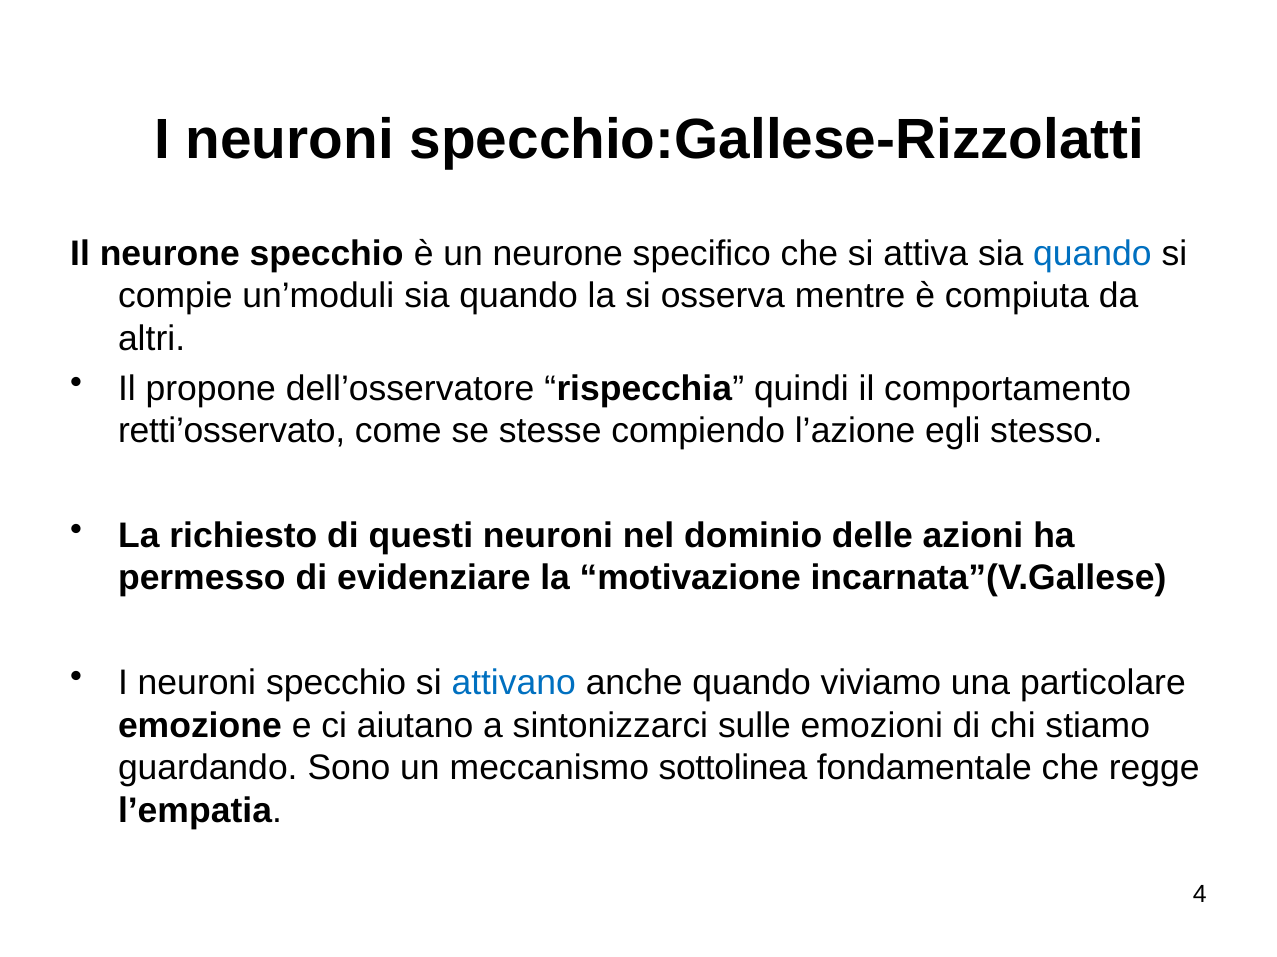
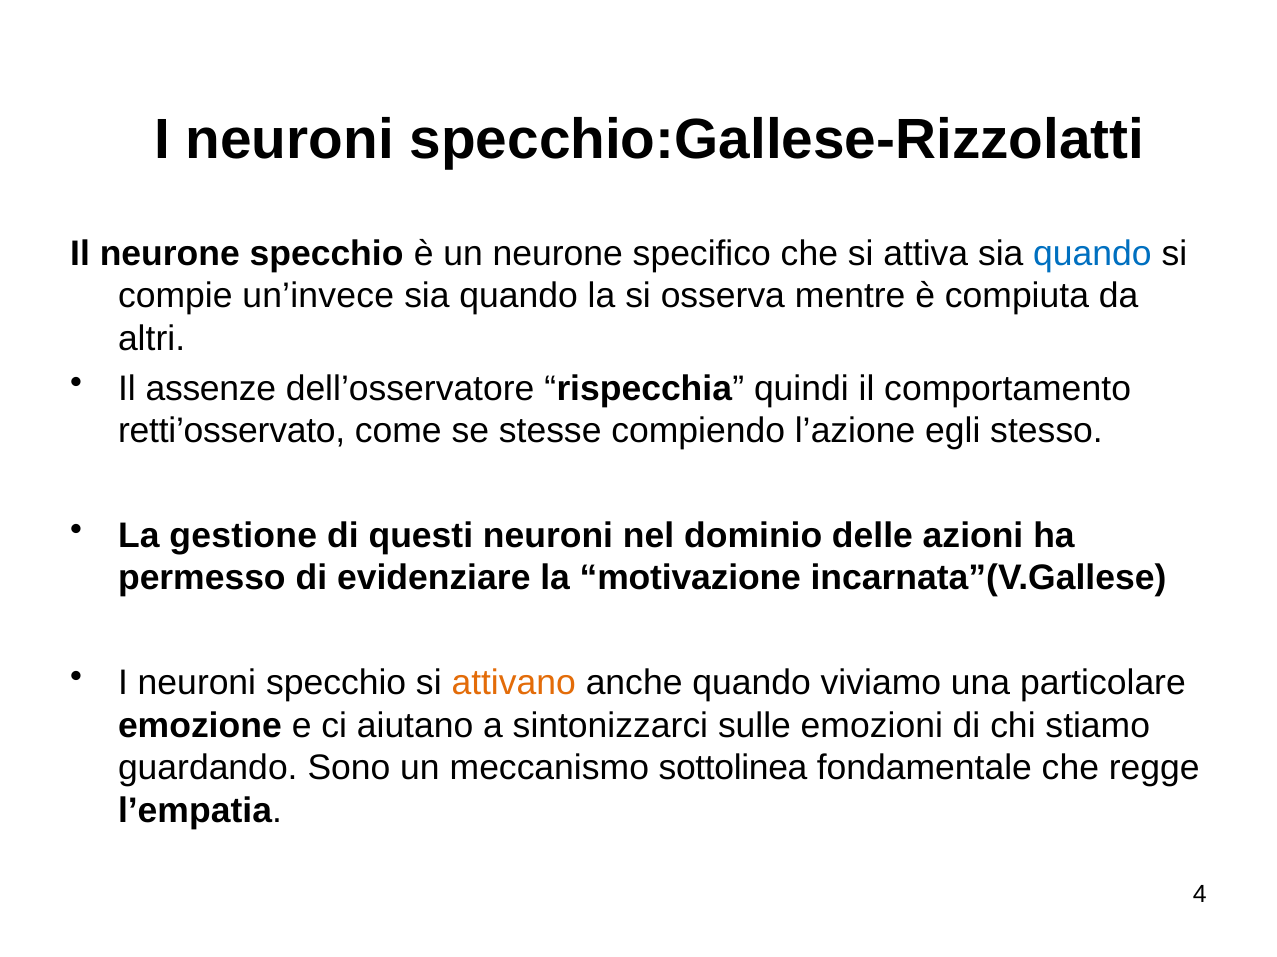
un’moduli: un’moduli -> un’invece
propone: propone -> assenze
richiesto: richiesto -> gestione
attivano colour: blue -> orange
